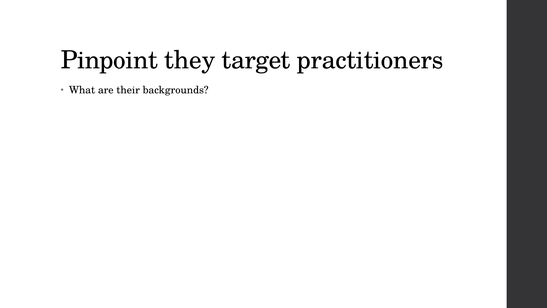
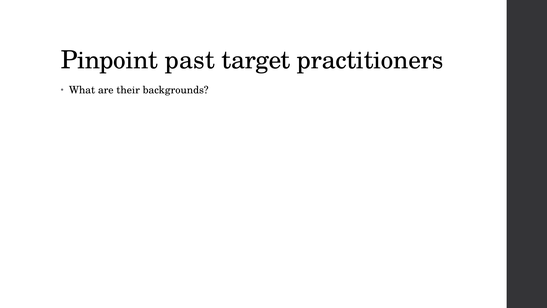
they: they -> past
